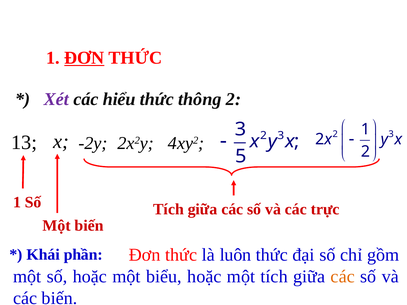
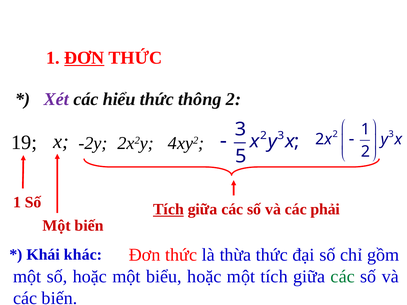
13: 13 -> 19
Tích at (168, 210) underline: none -> present
trực: trực -> phải
luôn: luôn -> thừa
phần: phần -> khác
các at (343, 277) colour: orange -> green
